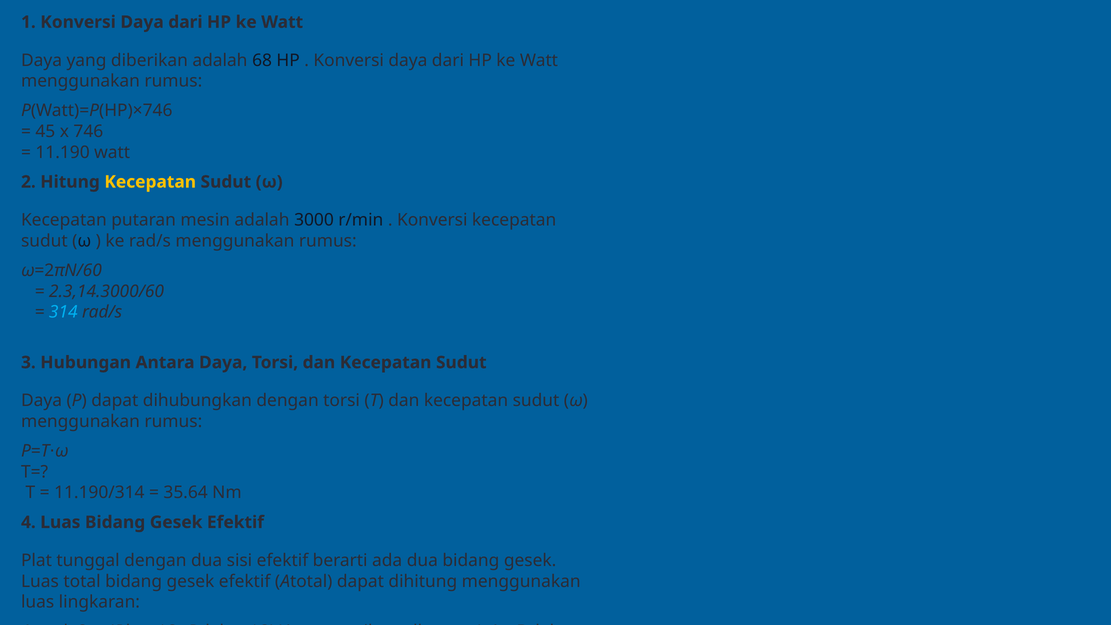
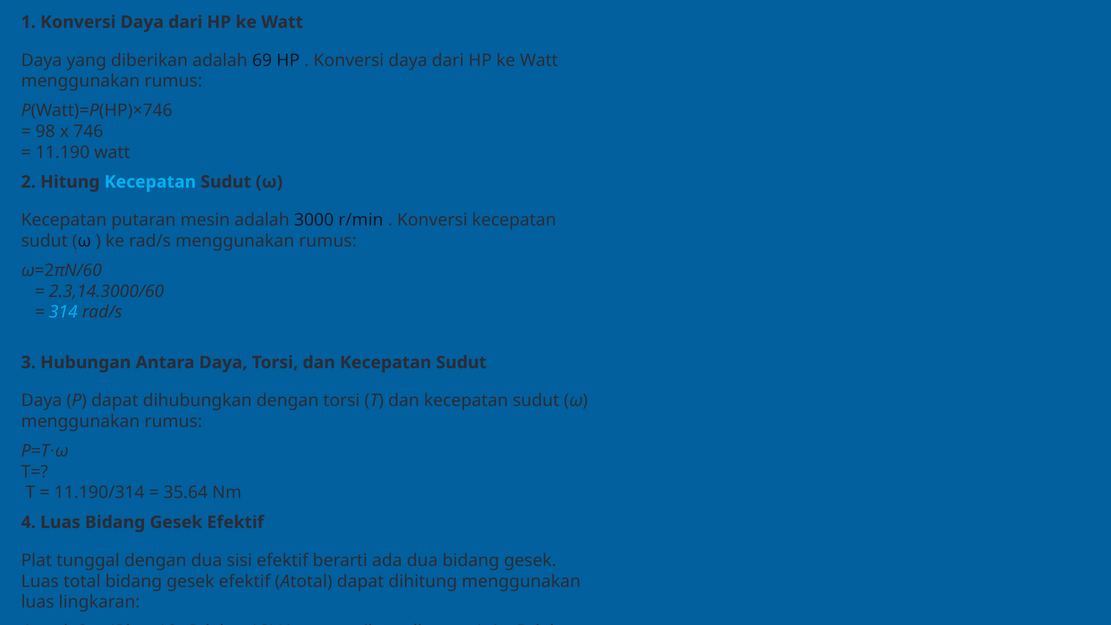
68: 68 -> 69
45: 45 -> 98
Kecepatan at (150, 182) colour: yellow -> light blue
